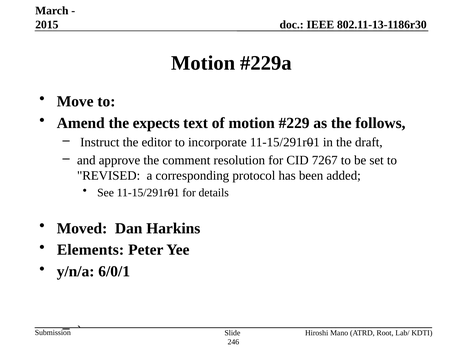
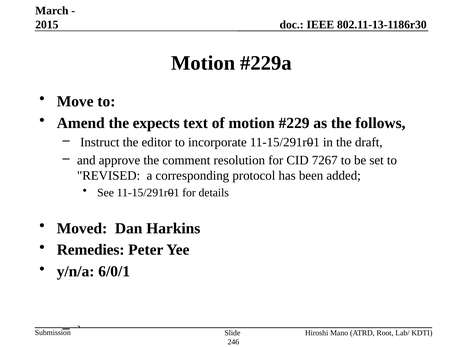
Elements: Elements -> Remedies
